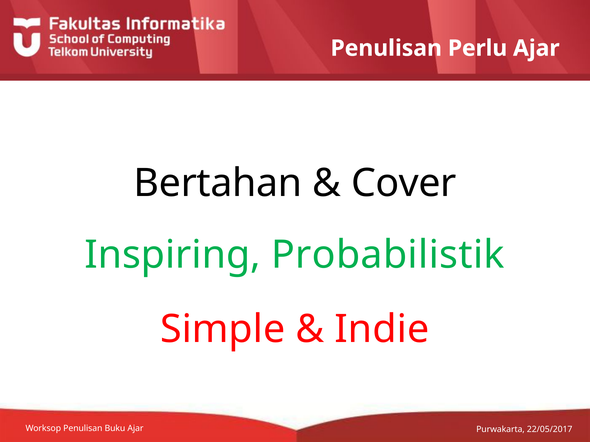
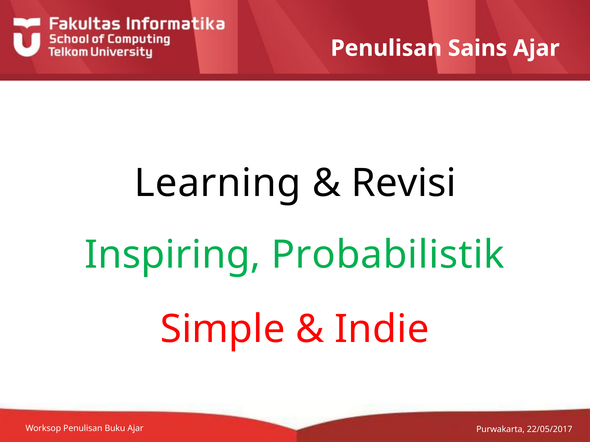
Perlu: Perlu -> Sains
Bertahan: Bertahan -> Learning
Cover: Cover -> Revisi
